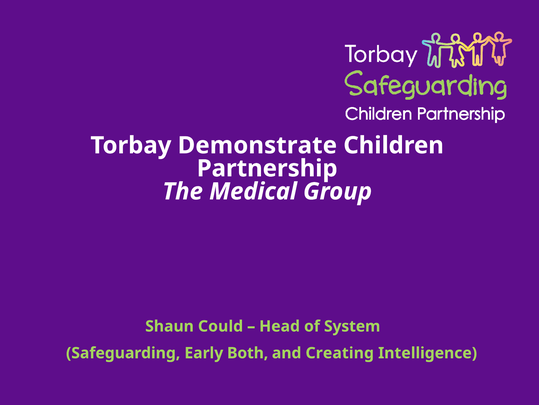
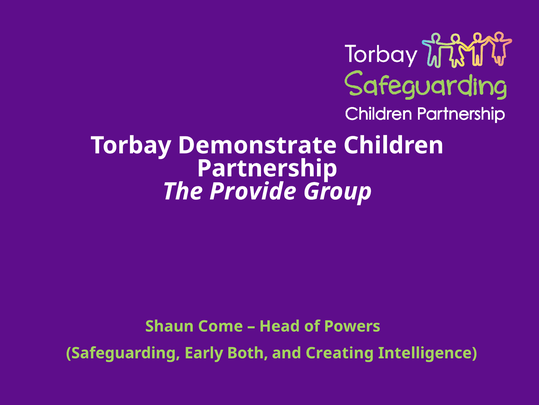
Medical: Medical -> Provide
Could: Could -> Come
System: System -> Powers
